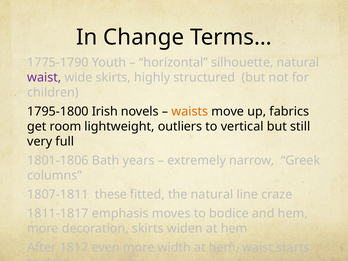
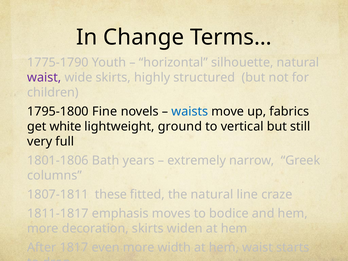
Irish: Irish -> Fine
waists colour: orange -> blue
room: room -> white
outliers: outliers -> ground
